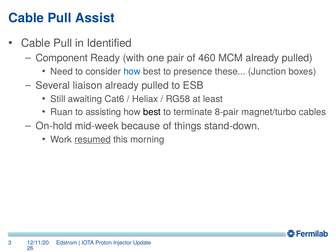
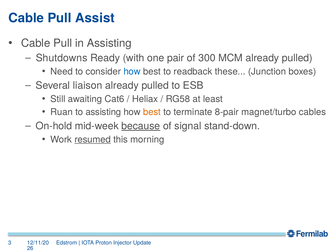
in Identified: Identified -> Assisting
Component: Component -> Shutdowns
460: 460 -> 300
presence: presence -> readback
best at (152, 112) colour: black -> orange
because underline: none -> present
things: things -> signal
